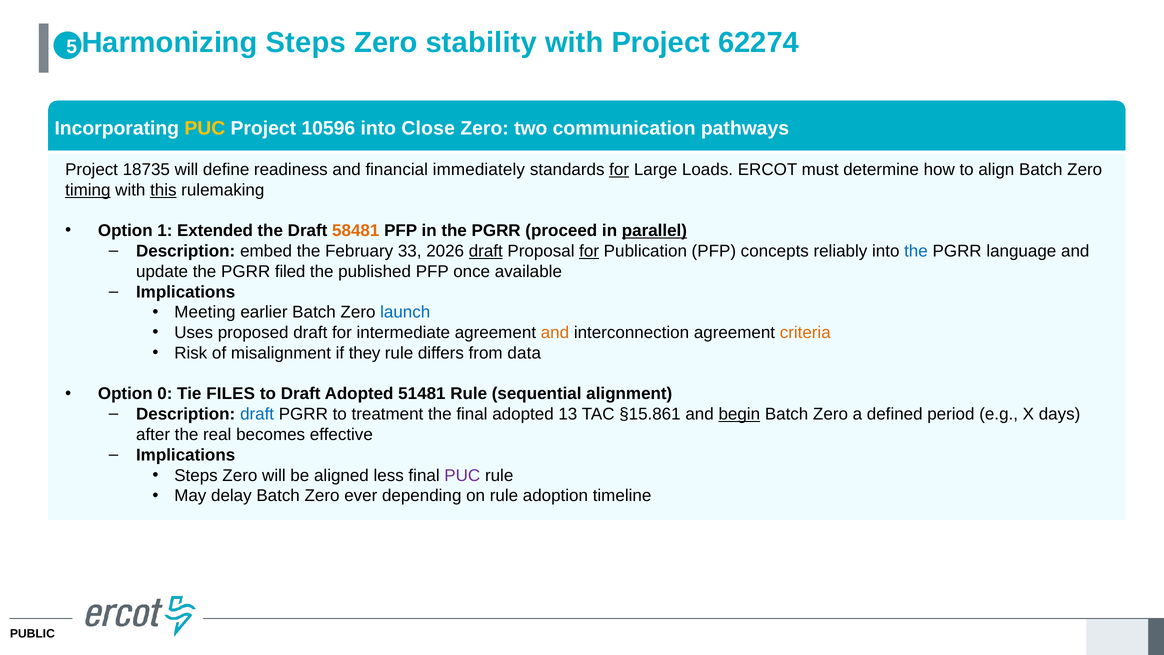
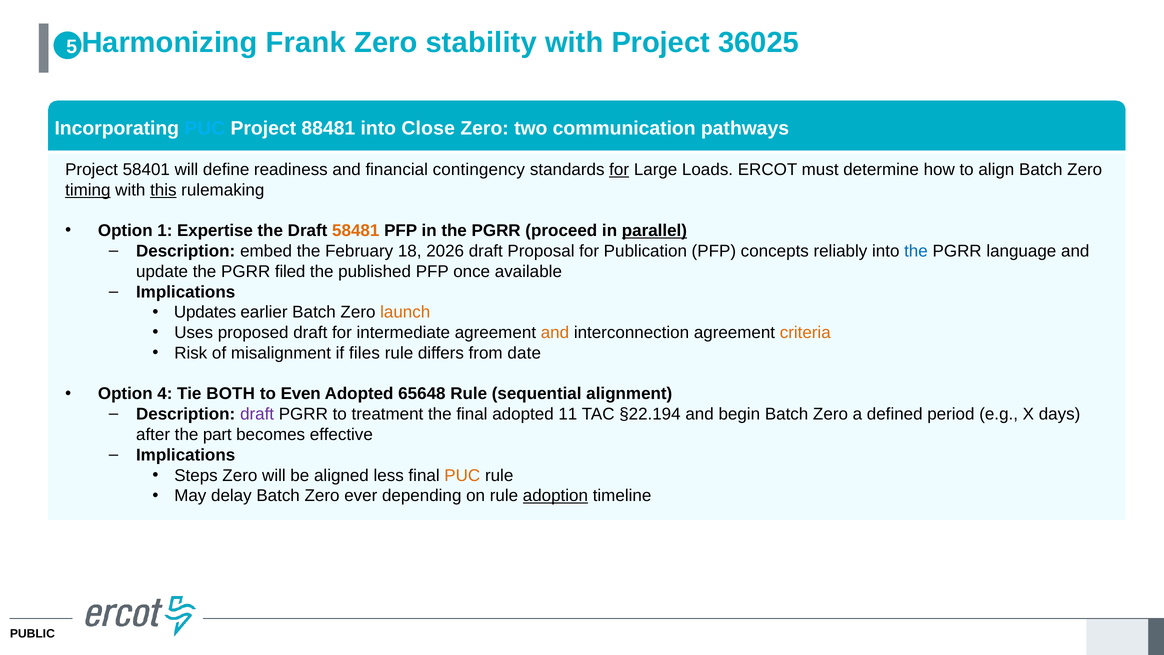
Harmonizing Steps: Steps -> Frank
62274: 62274 -> 36025
PUC at (205, 128) colour: yellow -> light blue
10596: 10596 -> 88481
18735: 18735 -> 58401
immediately: immediately -> contingency
Extended: Extended -> Expertise
33: 33 -> 18
draft at (486, 251) underline: present -> none
for at (589, 251) underline: present -> none
Meeting: Meeting -> Updates
launch colour: blue -> orange
they: they -> files
data: data -> date
0: 0 -> 4
FILES: FILES -> BOTH
to Draft: Draft -> Even
51481: 51481 -> 65648
draft at (257, 414) colour: blue -> purple
13: 13 -> 11
§15.861: §15.861 -> §22.194
begin underline: present -> none
real: real -> part
PUC at (462, 475) colour: purple -> orange
adoption underline: none -> present
